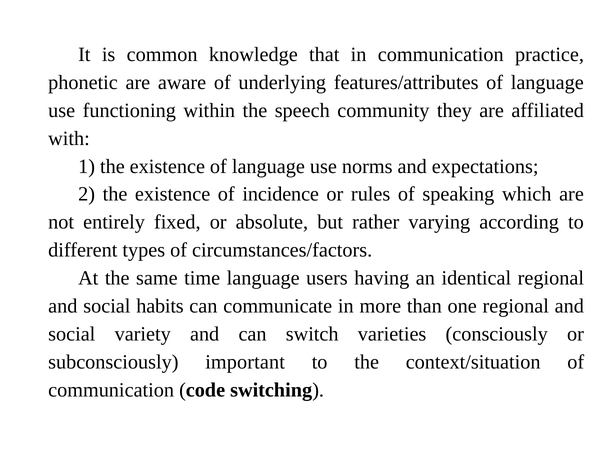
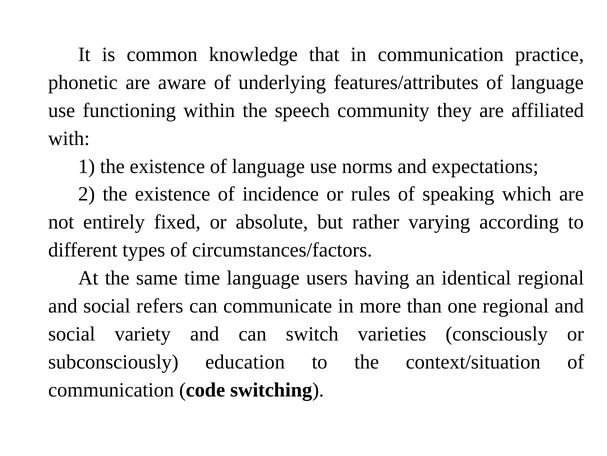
habits: habits -> refers
important: important -> education
